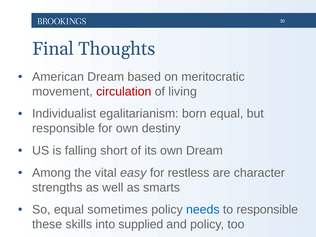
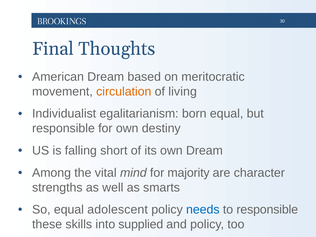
circulation colour: red -> orange
easy: easy -> mind
restless: restless -> majority
sometimes: sometimes -> adolescent
